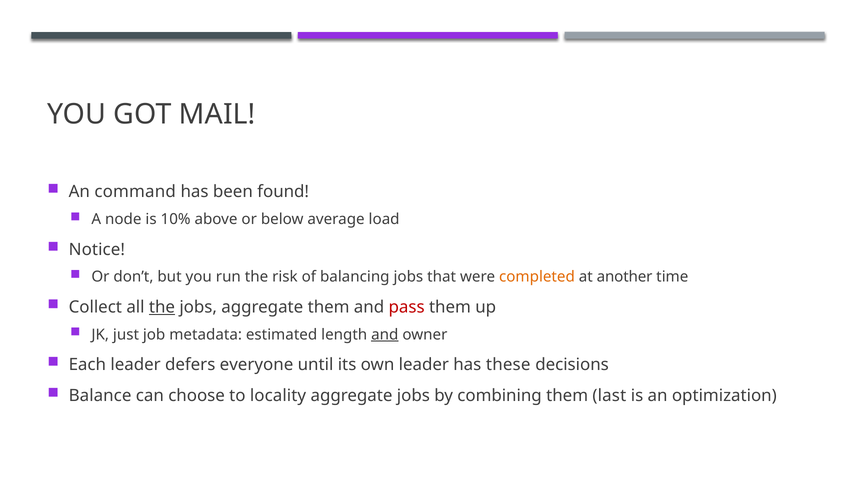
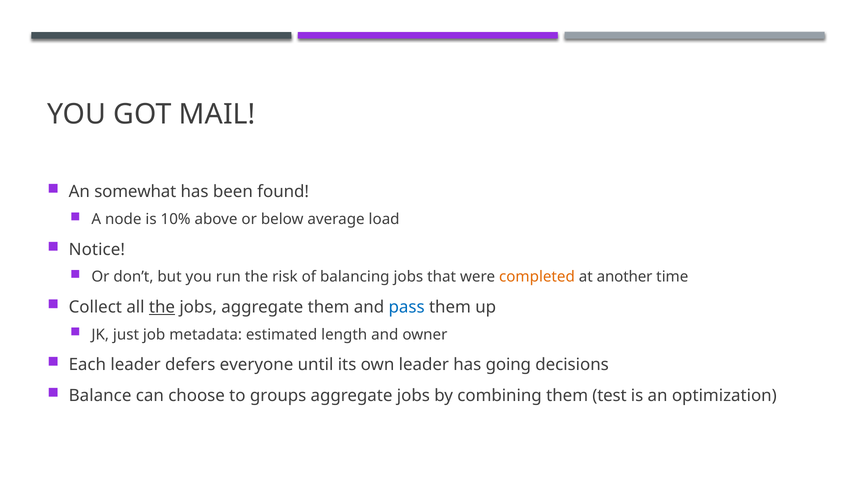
command: command -> somewhat
pass colour: red -> blue
and at (385, 335) underline: present -> none
these: these -> going
locality: locality -> groups
last: last -> test
